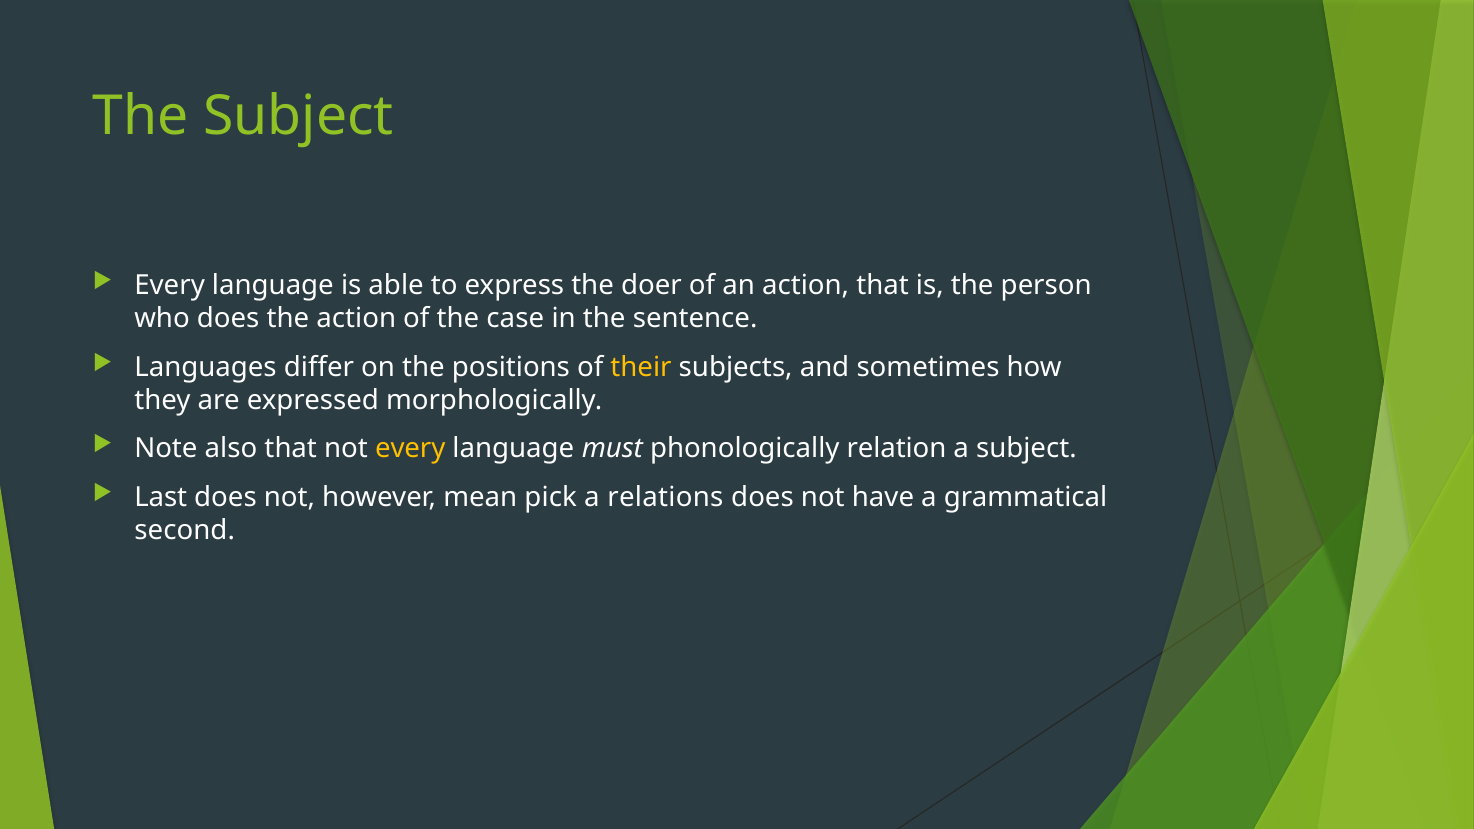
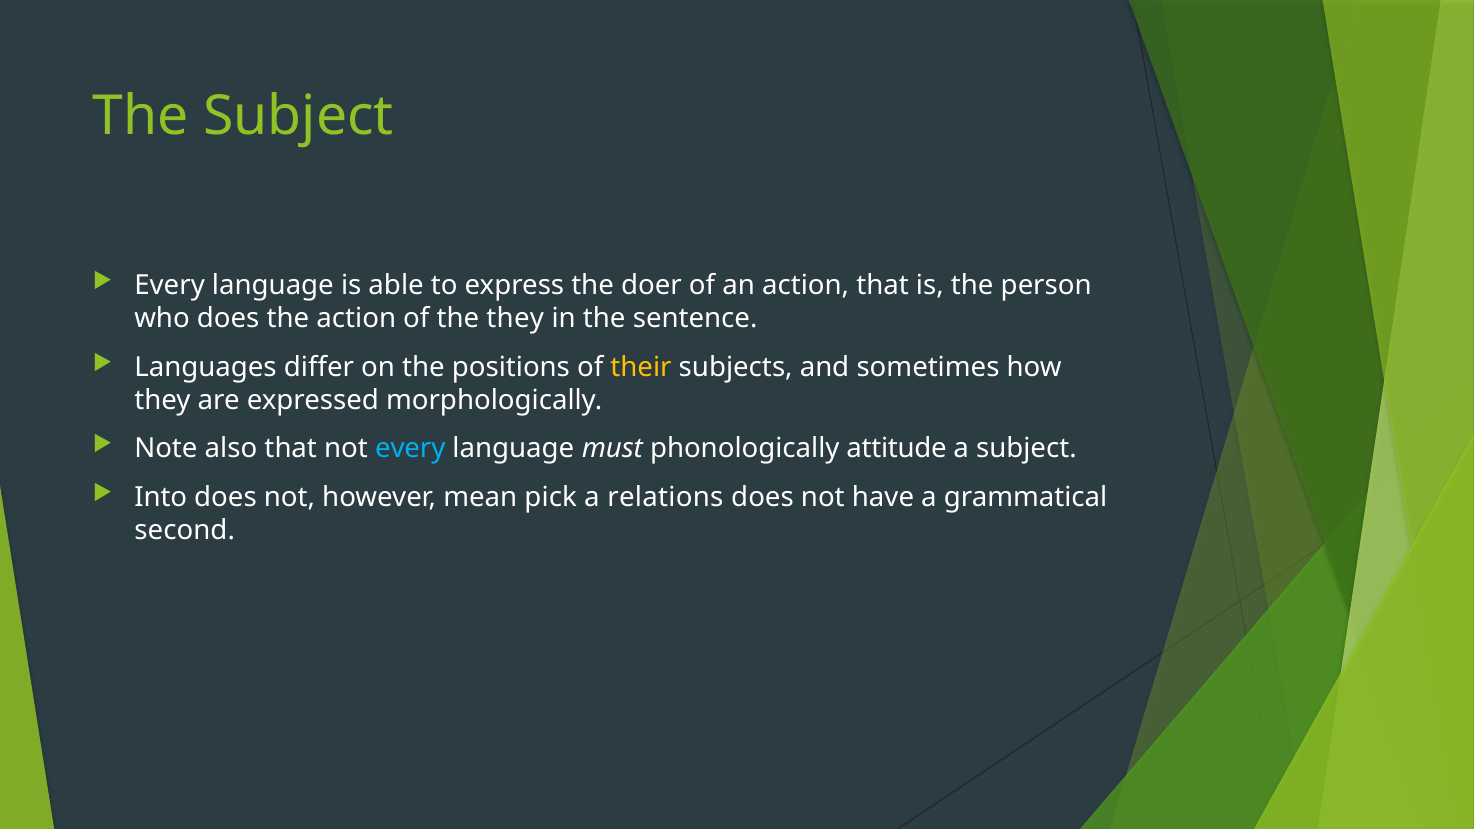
the case: case -> they
every at (410, 449) colour: yellow -> light blue
relation: relation -> attitude
Last: Last -> Into
